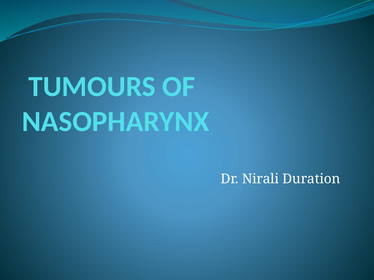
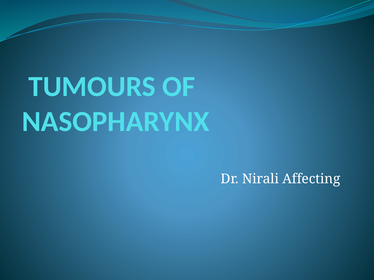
Duration: Duration -> Affecting
